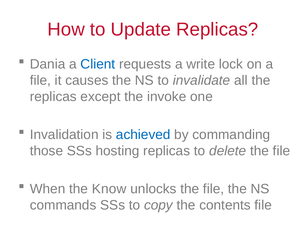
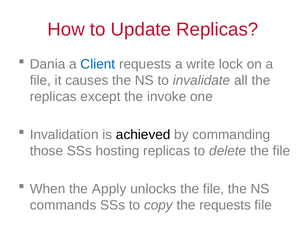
achieved colour: blue -> black
Know: Know -> Apply
the contents: contents -> requests
